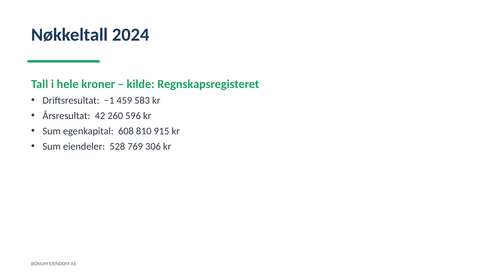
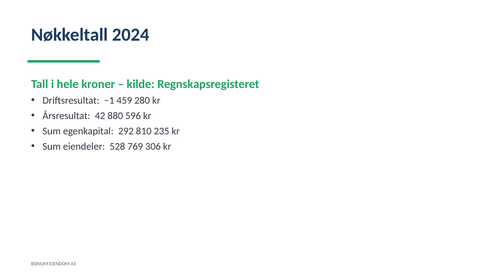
583: 583 -> 280
260: 260 -> 880
608: 608 -> 292
915: 915 -> 235
